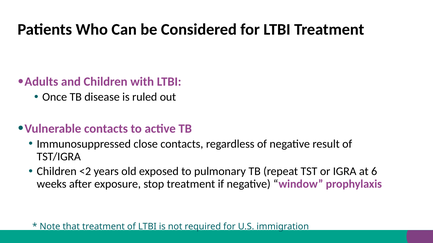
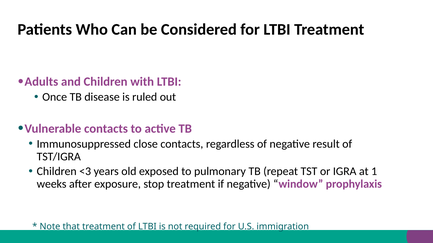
<2: <2 -> <3
6: 6 -> 1
